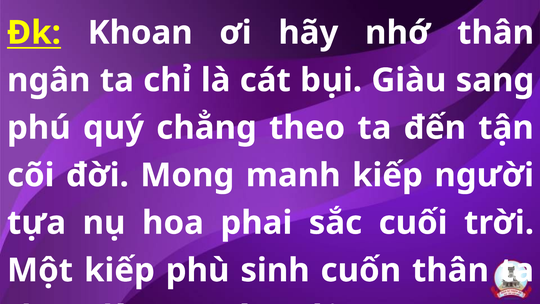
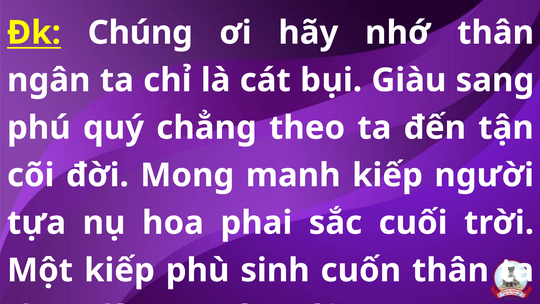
Khoan: Khoan -> Chúng
